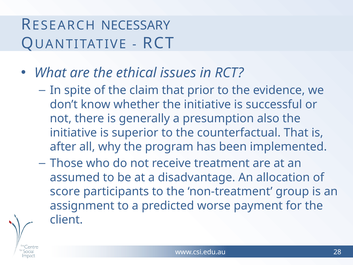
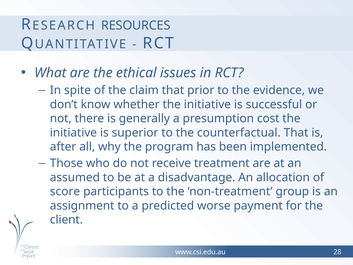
NECESSARY: NECESSARY -> RESOURCES
also: also -> cost
